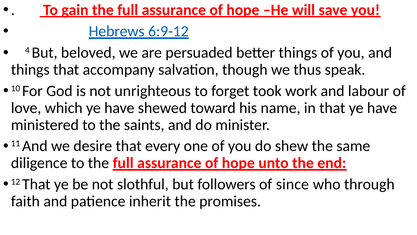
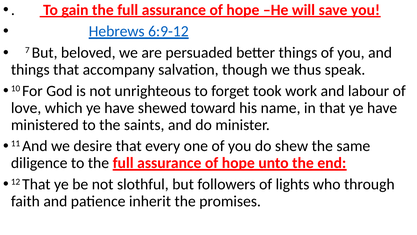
4: 4 -> 7
since: since -> lights
